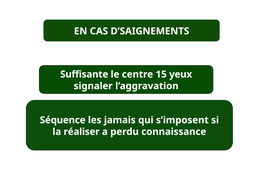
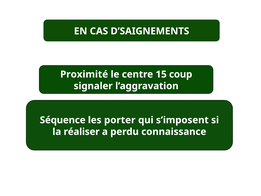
Suffisante: Suffisante -> Proximité
yeux: yeux -> coup
jamais: jamais -> porter
